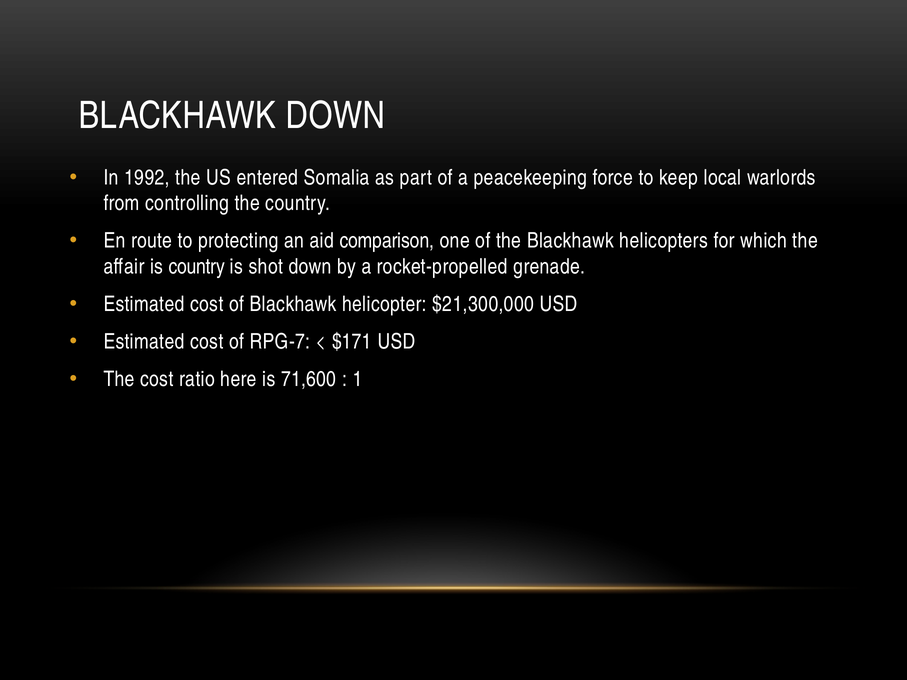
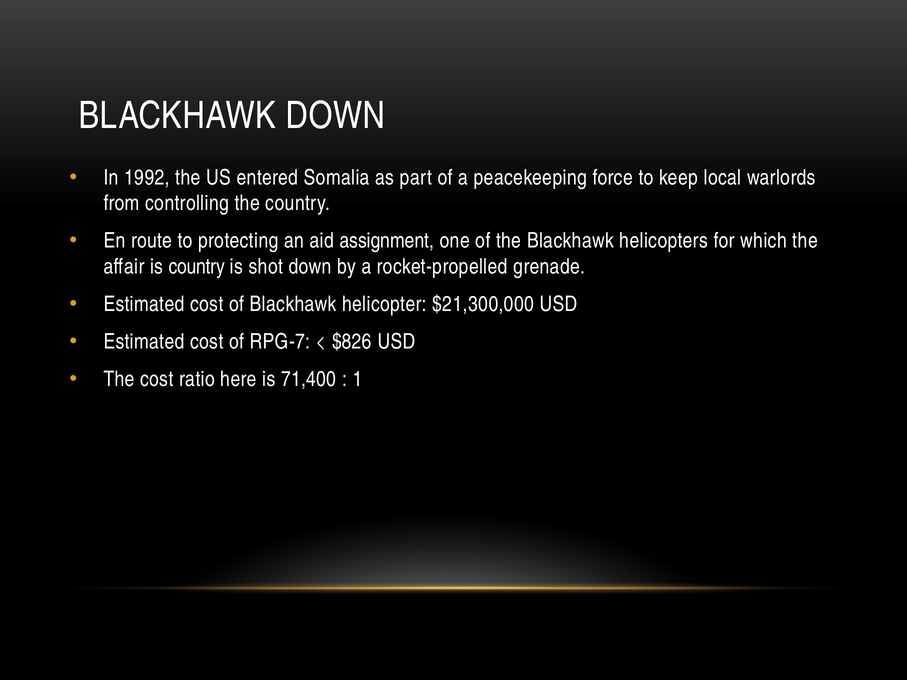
comparison: comparison -> assignment
$171: $171 -> $826
71,600: 71,600 -> 71,400
